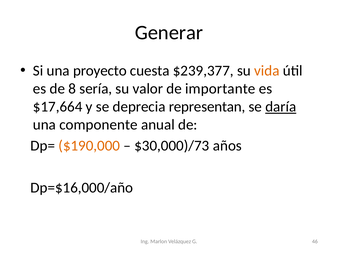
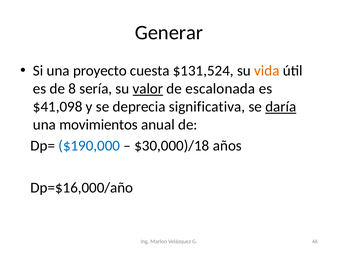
$239,377: $239,377 -> $131,524
valor underline: none -> present
importante: importante -> escalonada
$17,664: $17,664 -> $41,098
representan: representan -> significativa
componente: componente -> movimientos
$190,000 colour: orange -> blue
$30,000)/73: $30,000)/73 -> $30,000)/18
